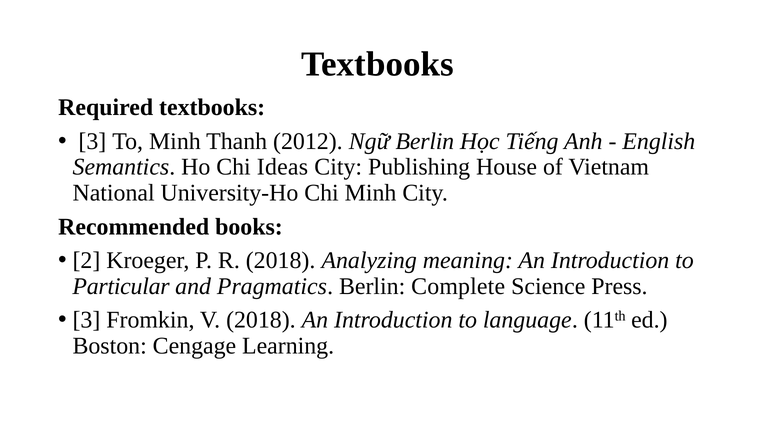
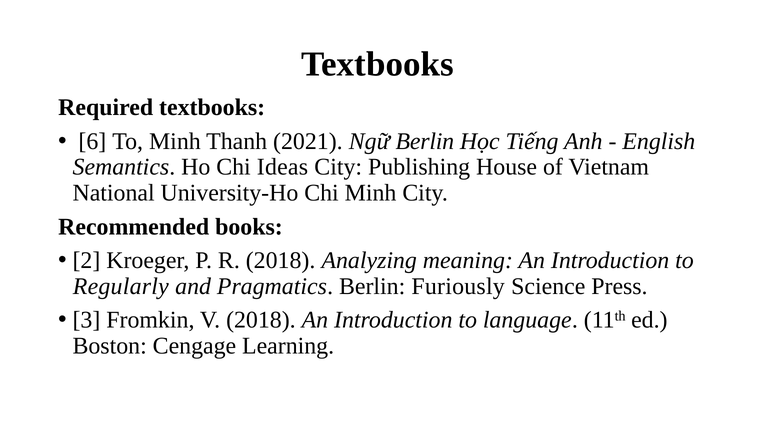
3 at (92, 141): 3 -> 6
2012: 2012 -> 2021
Particular: Particular -> Regularly
Complete: Complete -> Furiously
